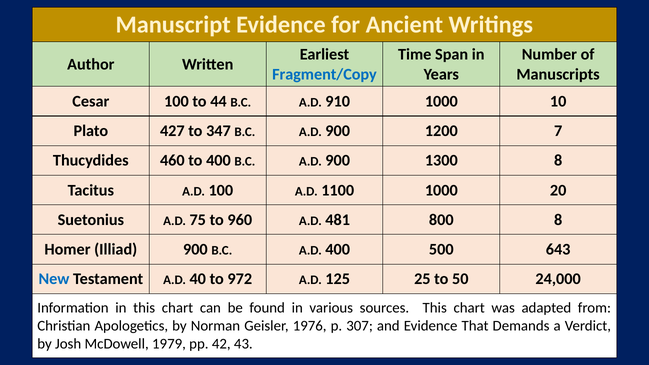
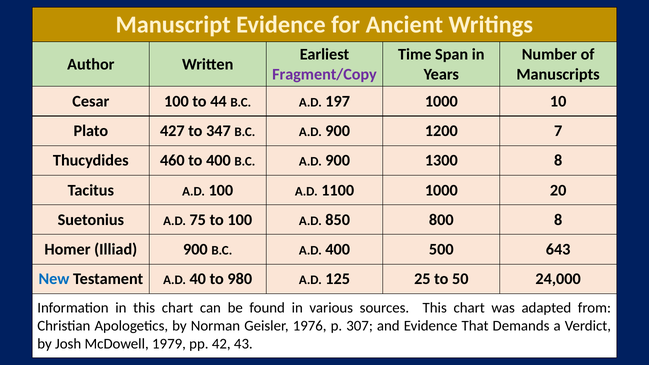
Fragment/Copy colour: blue -> purple
910: 910 -> 197
to 960: 960 -> 100
481: 481 -> 850
972: 972 -> 980
